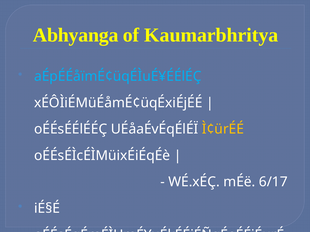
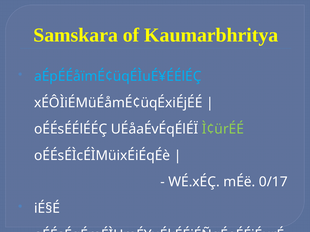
Abhyanga: Abhyanga -> Samskara
Ì¢ürÉÉ colour: yellow -> light green
6/17: 6/17 -> 0/17
